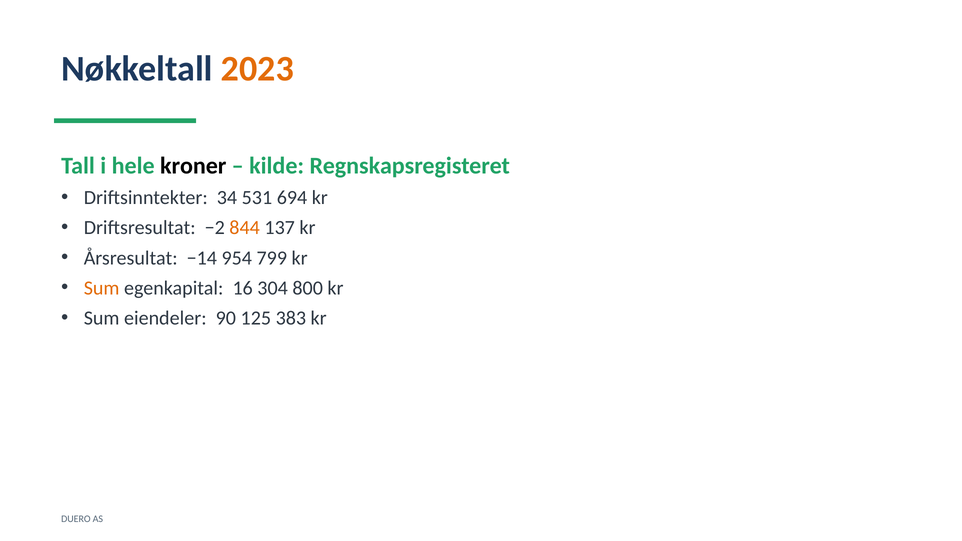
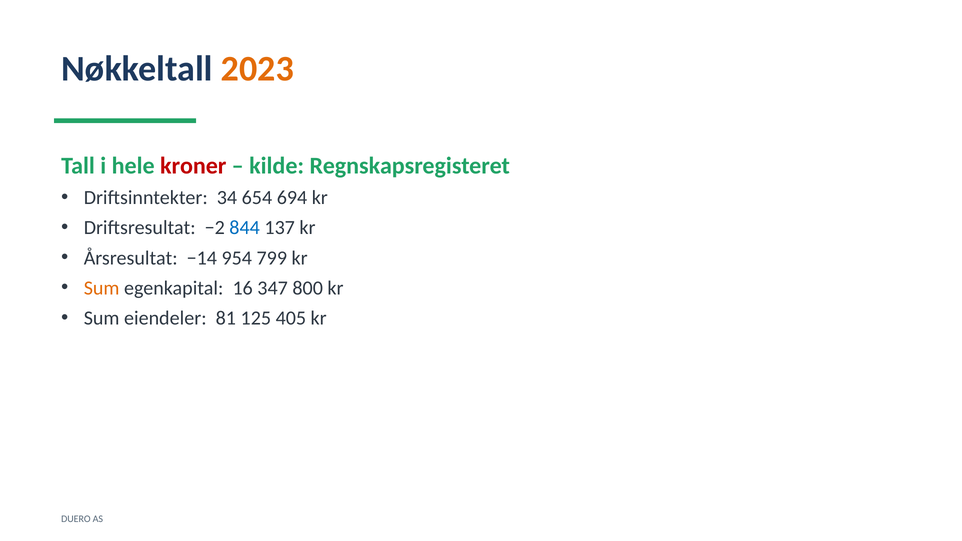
kroner colour: black -> red
531: 531 -> 654
844 colour: orange -> blue
304: 304 -> 347
90: 90 -> 81
383: 383 -> 405
